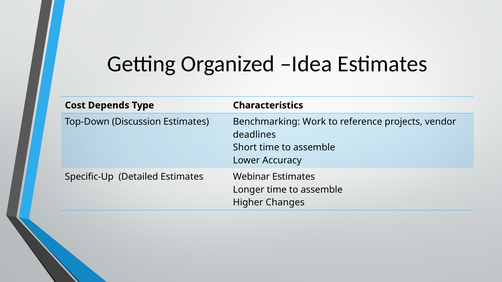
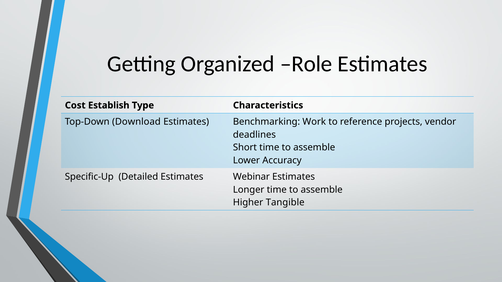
Idea: Idea -> Role
Depends: Depends -> Establish
Discussion: Discussion -> Download
Changes: Changes -> Tangible
